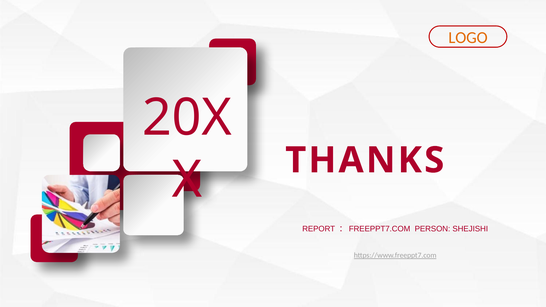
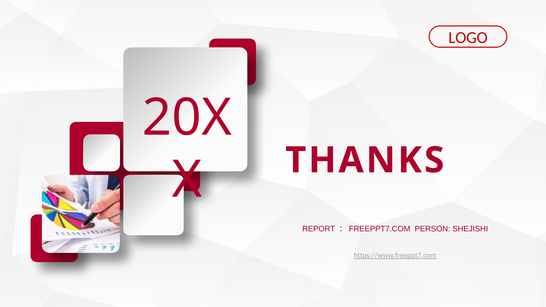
LOGO colour: orange -> red
